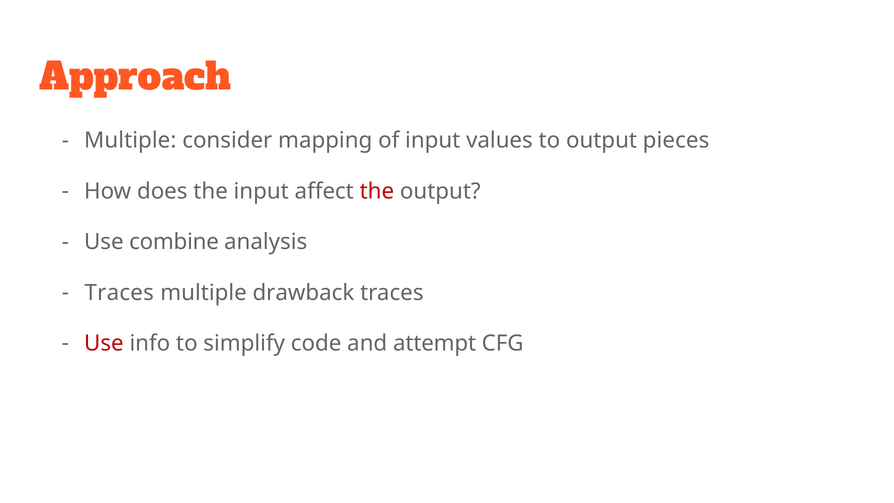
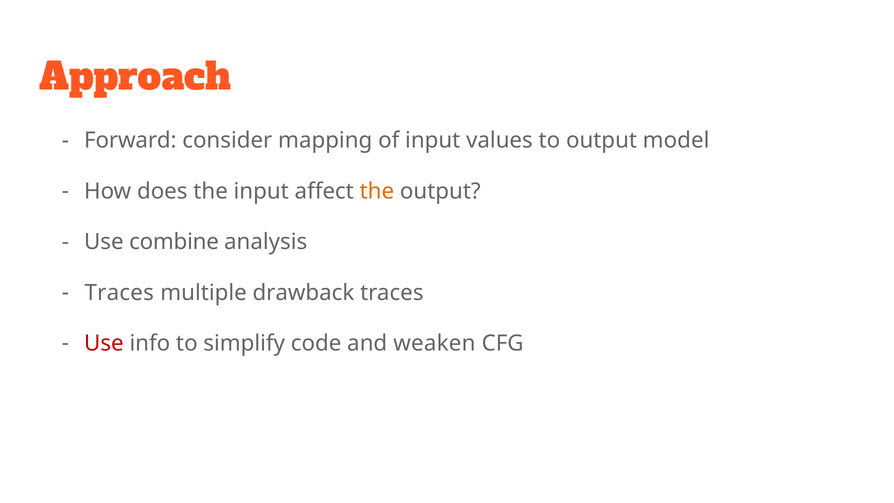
Multiple at (130, 141): Multiple -> Forward
pieces: pieces -> model
the at (377, 191) colour: red -> orange
attempt: attempt -> weaken
